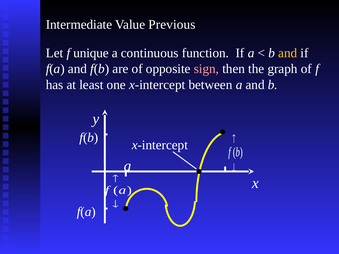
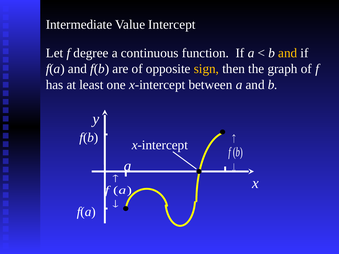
Previous: Previous -> Intercept
unique: unique -> degree
sign colour: pink -> yellow
